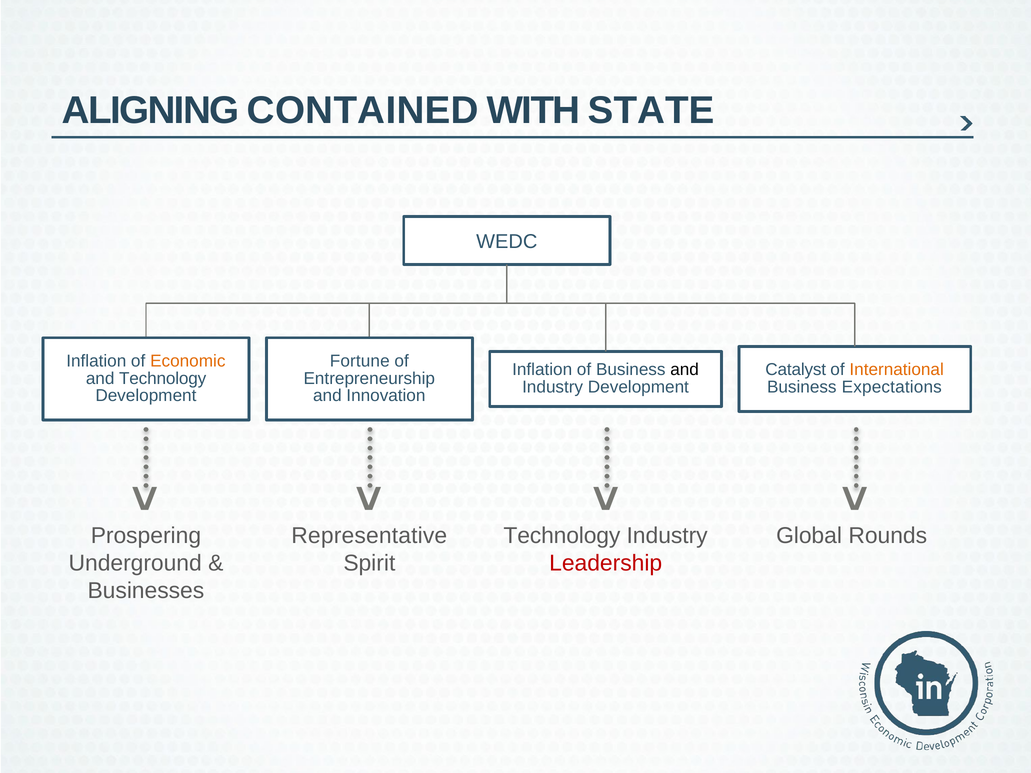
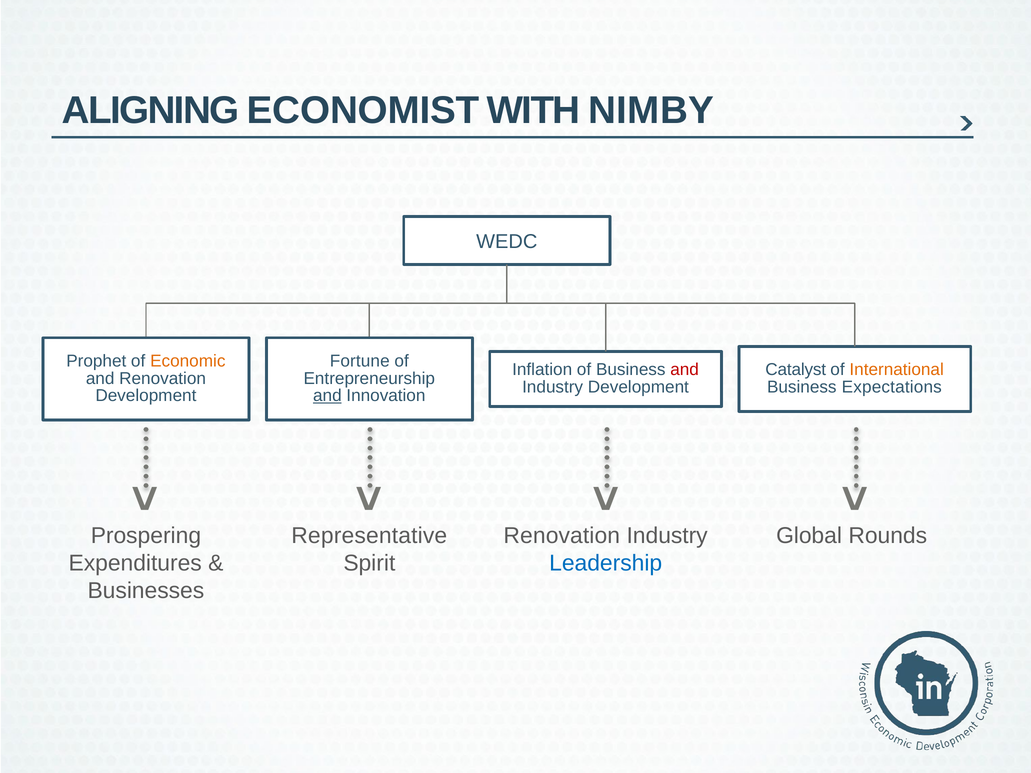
CONTAINED: CONTAINED -> ECONOMIST
STATE: STATE -> NIMBY
Inflation at (96, 361): Inflation -> Prophet
and at (685, 370) colour: black -> red
and Technology: Technology -> Renovation
and at (327, 396) underline: none -> present
Technology at (562, 536): Technology -> Renovation
Underground: Underground -> Expenditures
Leadership colour: red -> blue
